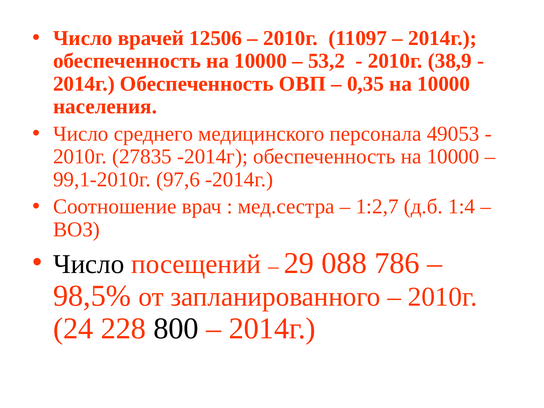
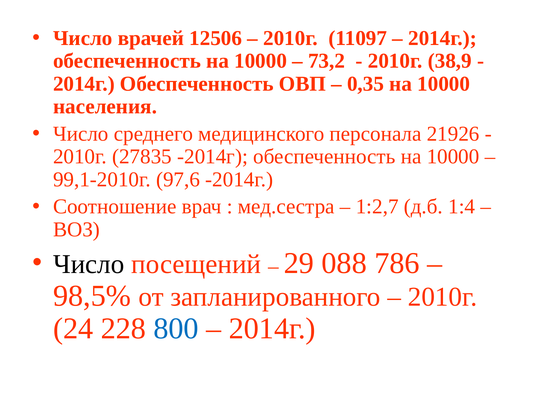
53,2: 53,2 -> 73,2
49053: 49053 -> 21926
800 colour: black -> blue
